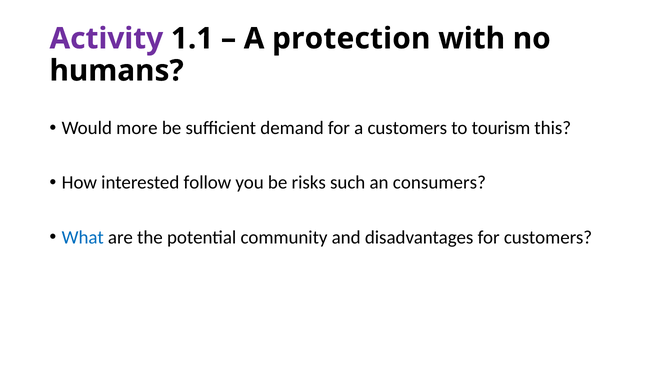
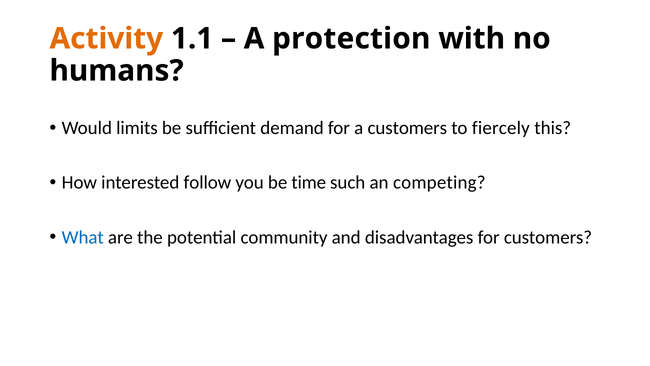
Activity colour: purple -> orange
more: more -> limits
tourism: tourism -> fiercely
risks: risks -> time
consumers: consumers -> competing
